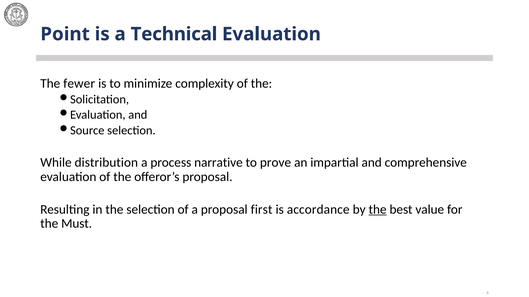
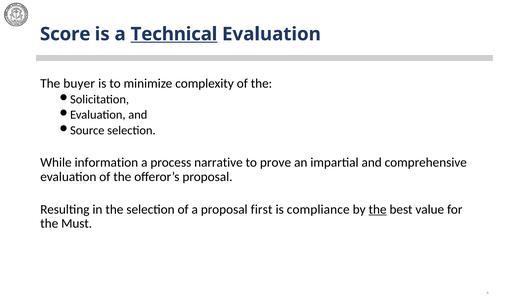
Point: Point -> Score
Technical underline: none -> present
fewer: fewer -> buyer
distribution: distribution -> information
accordance: accordance -> compliance
